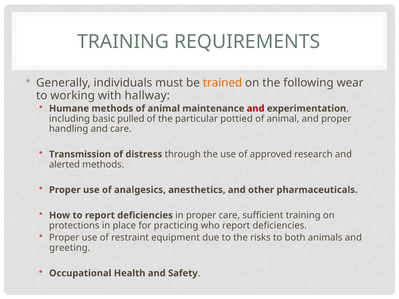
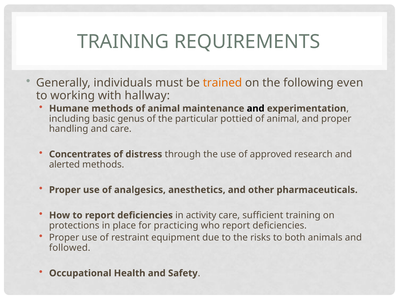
wear: wear -> even
and at (256, 109) colour: red -> black
pulled: pulled -> genus
Transmission: Transmission -> Concentrates
in proper: proper -> activity
greeting: greeting -> followed
